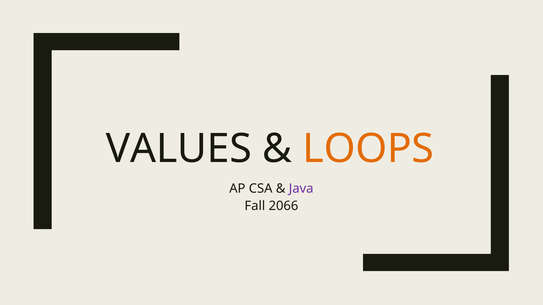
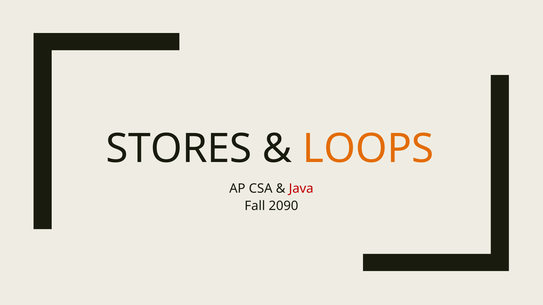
VALUES: VALUES -> STORES
Java colour: purple -> red
2066: 2066 -> 2090
